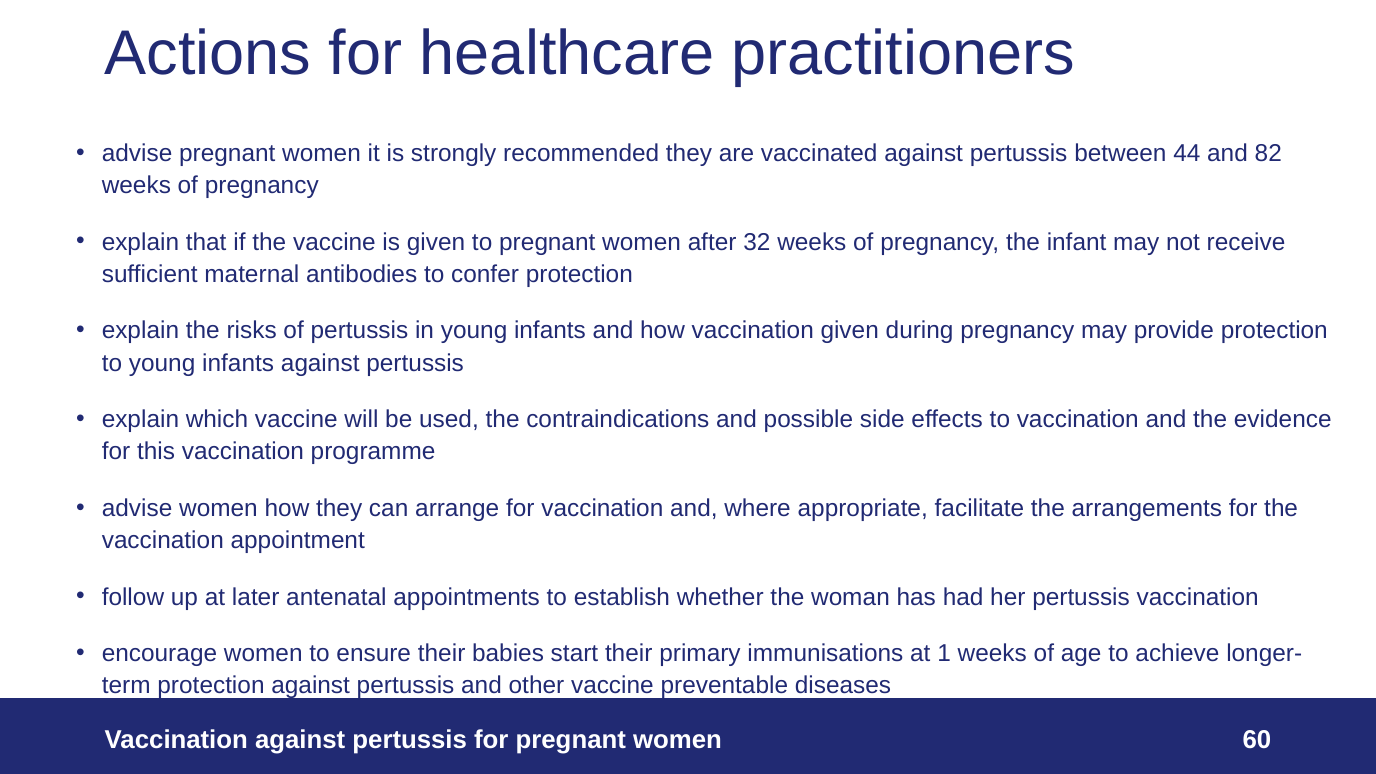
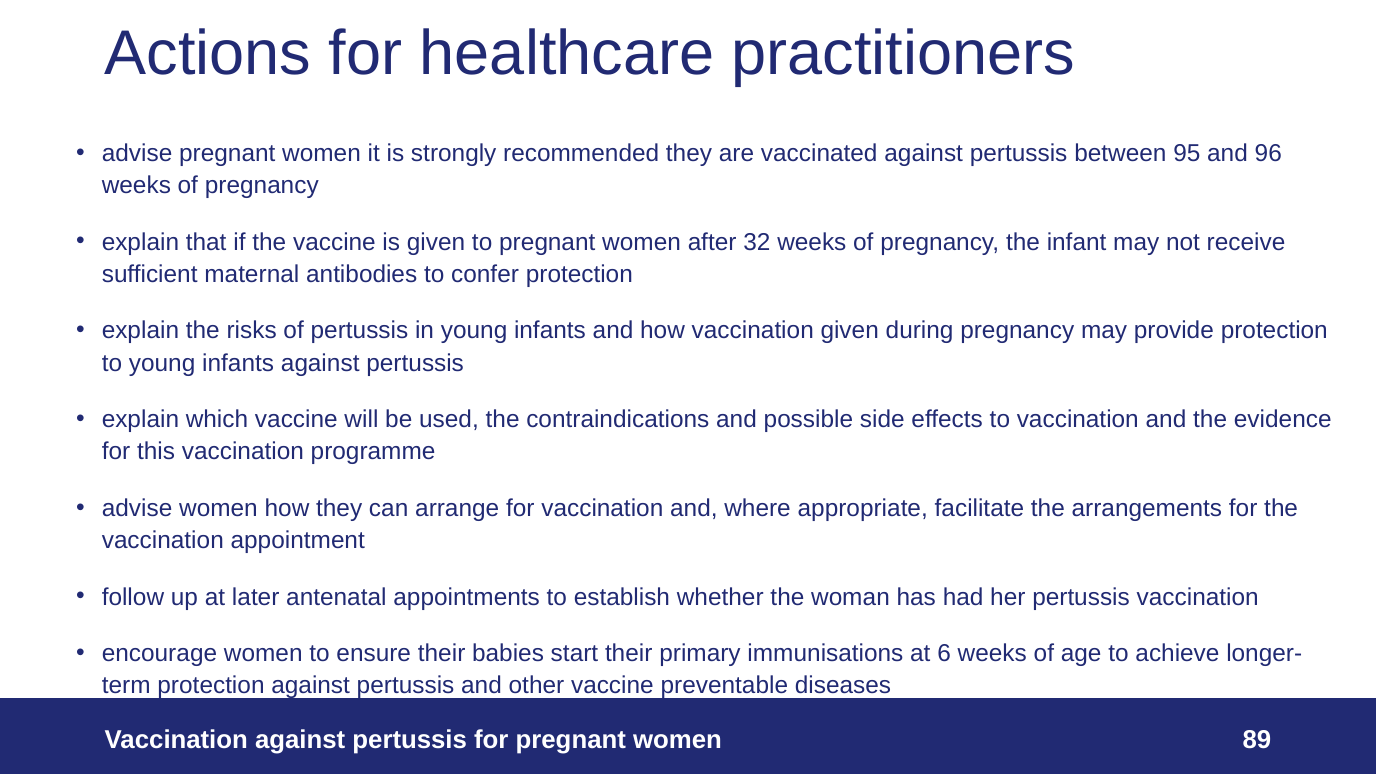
44: 44 -> 95
82: 82 -> 96
1: 1 -> 6
60: 60 -> 89
